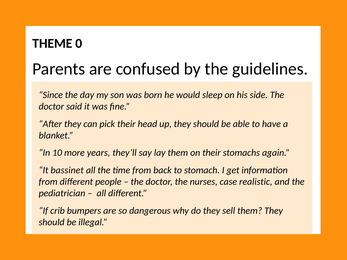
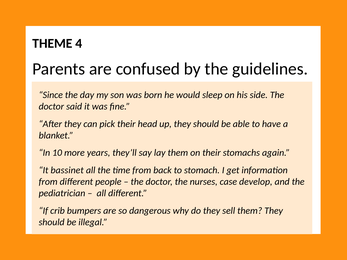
0: 0 -> 4
realistic: realistic -> develop
